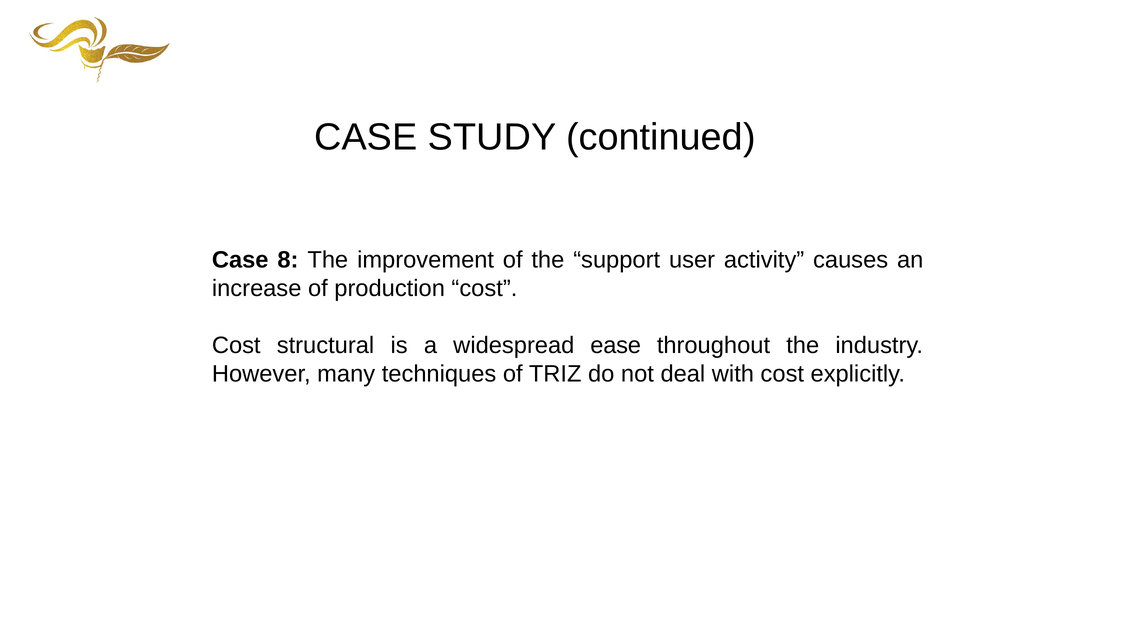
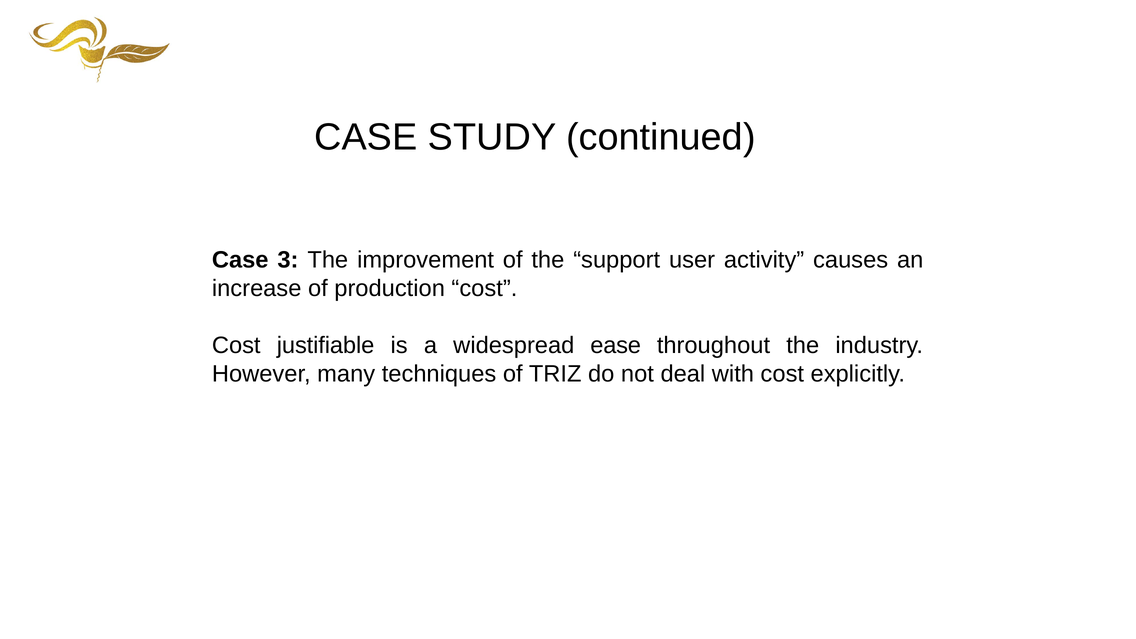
8: 8 -> 3
structural: structural -> justifiable
